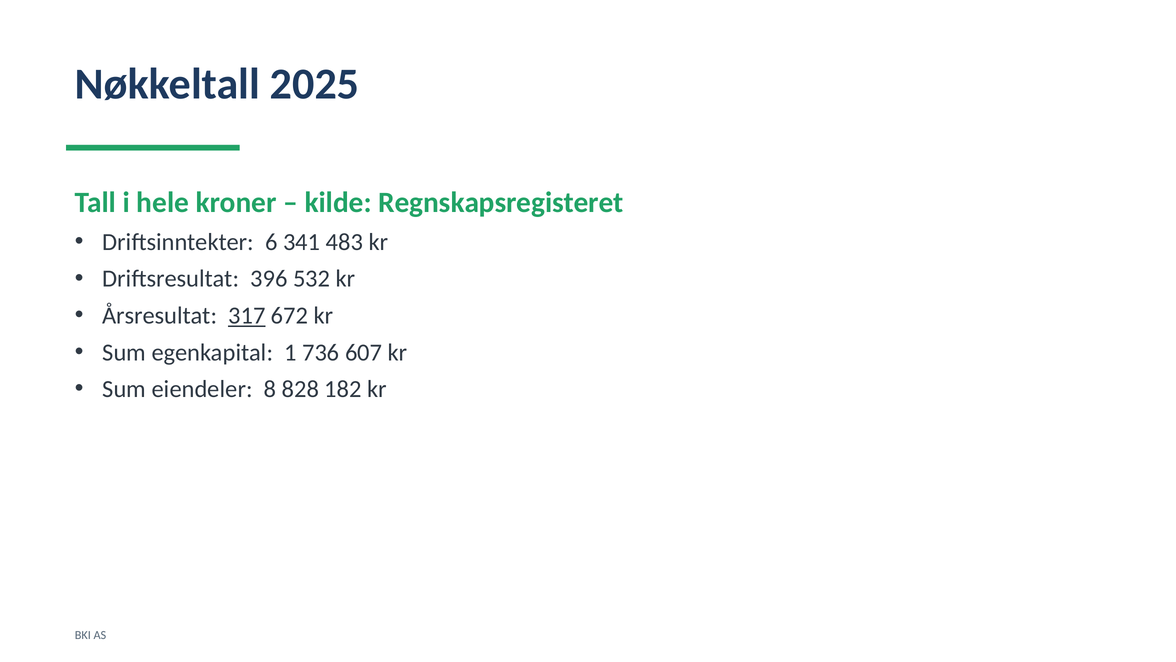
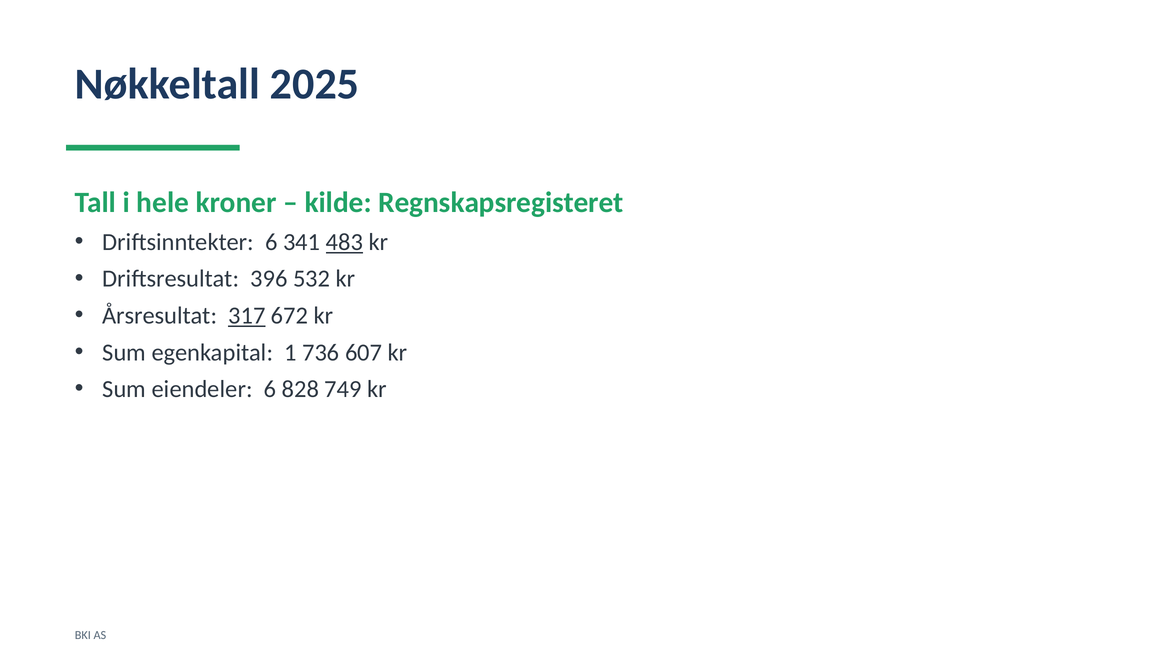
483 underline: none -> present
eiendeler 8: 8 -> 6
182: 182 -> 749
